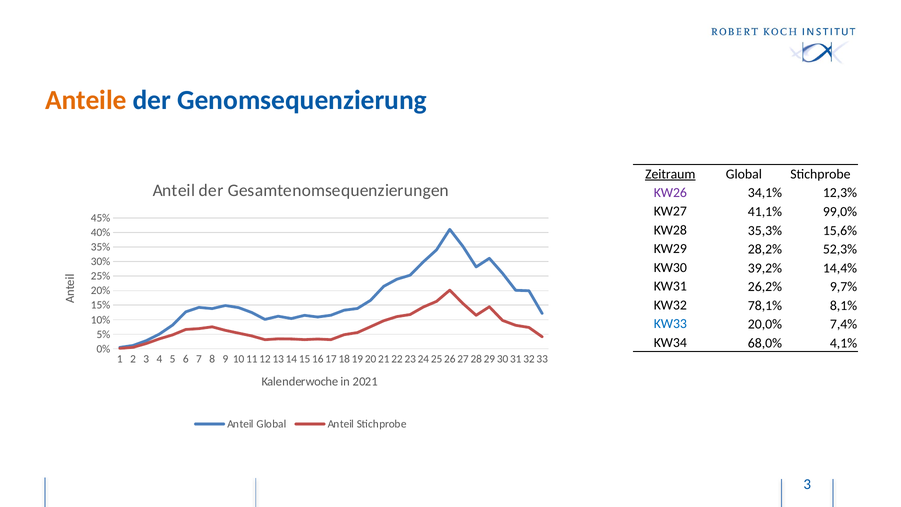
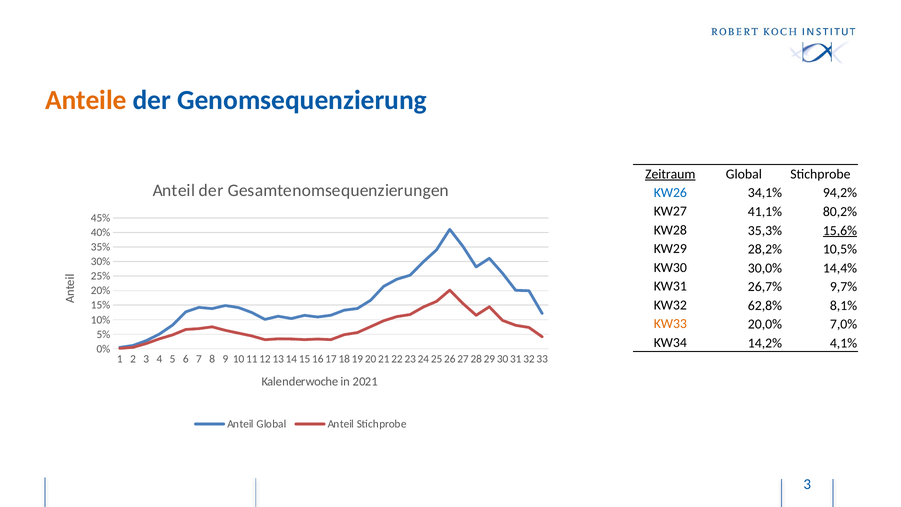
KW26 colour: purple -> blue
12,3%: 12,3% -> 94,2%
99,0%: 99,0% -> 80,2%
15,6% underline: none -> present
52,3%: 52,3% -> 10,5%
39,2%: 39,2% -> 30,0%
26,2%: 26,2% -> 26,7%
78,1%: 78,1% -> 62,8%
KW33 colour: blue -> orange
7,4%: 7,4% -> 7,0%
68,0%: 68,0% -> 14,2%
